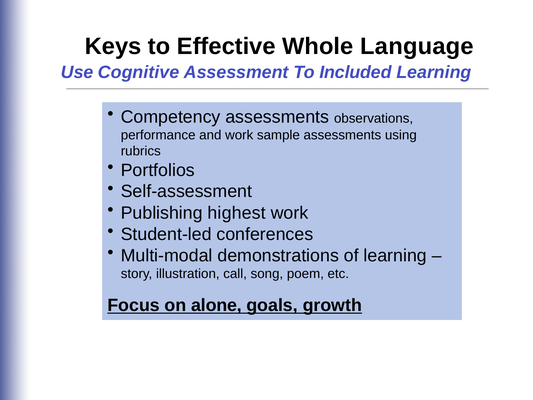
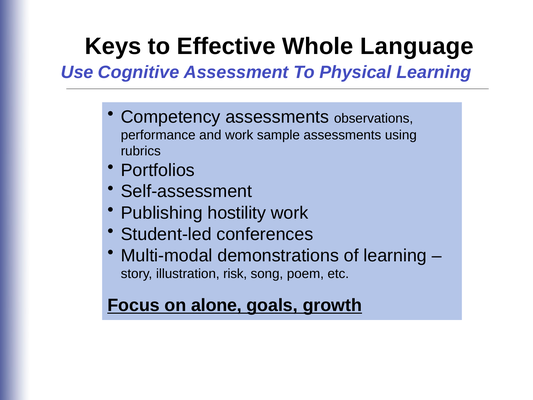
Included: Included -> Physical
highest: highest -> hostility
call: call -> risk
